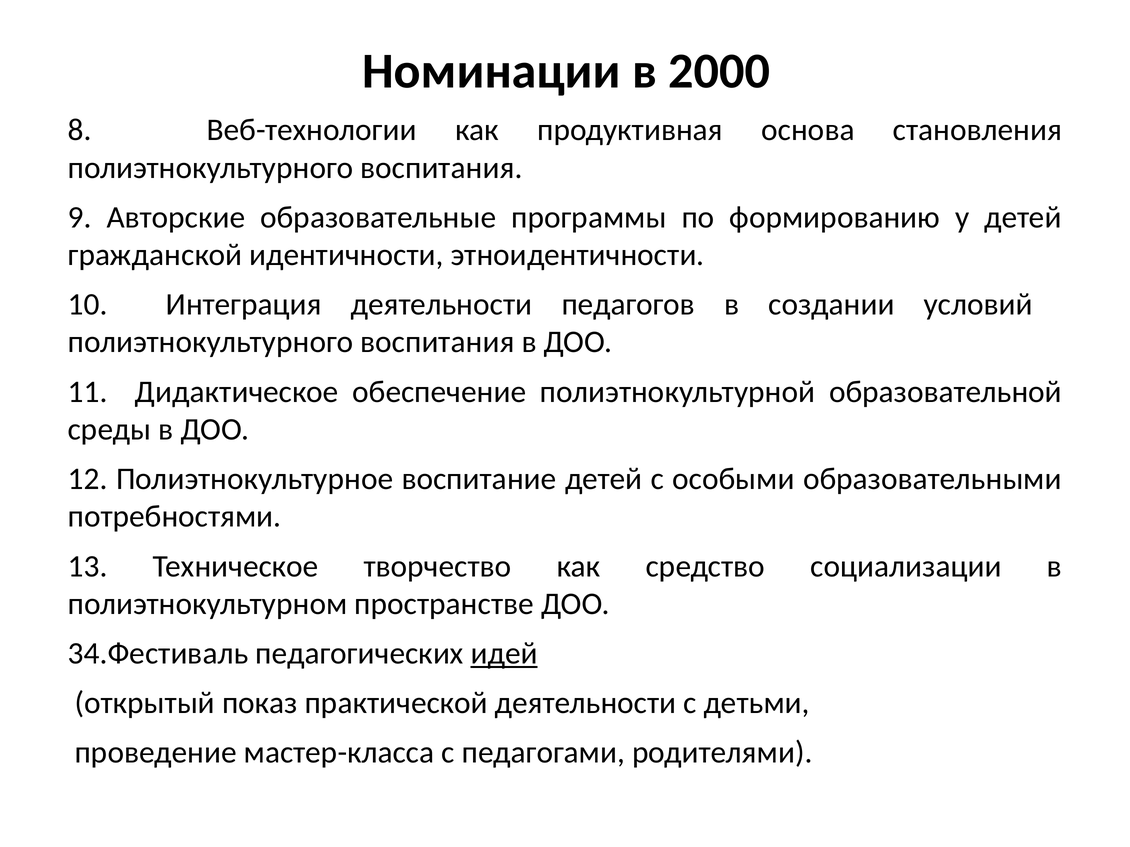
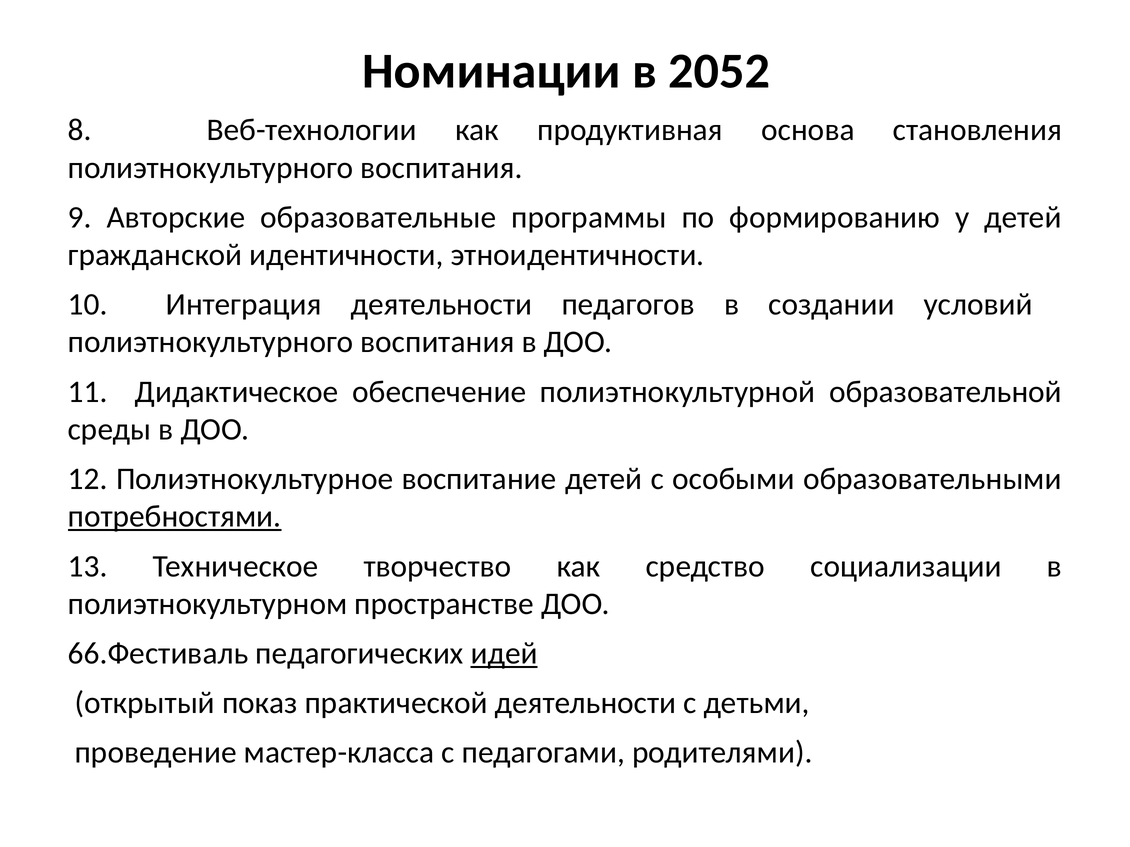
2000: 2000 -> 2052
потребностями underline: none -> present
34.Фестиваль: 34.Фестиваль -> 66.Фестиваль
